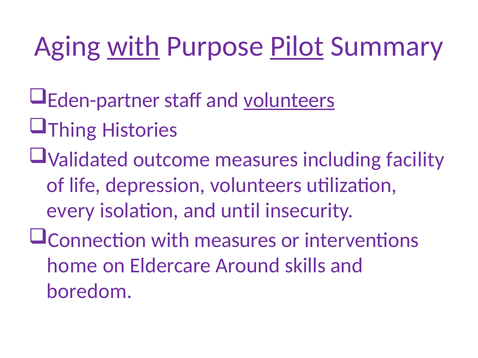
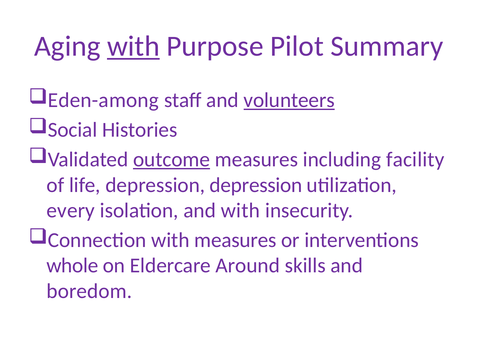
Pilot underline: present -> none
Eden-partner: Eden-partner -> Eden-among
Thing: Thing -> Social
outcome underline: none -> present
depression volunteers: volunteers -> depression
and until: until -> with
home: home -> whole
